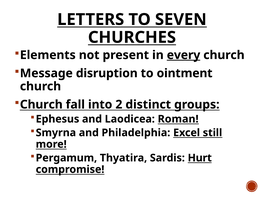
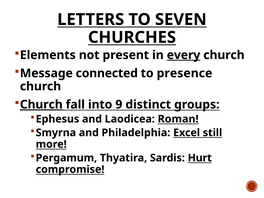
disruption: disruption -> connected
ointment: ointment -> presence
Church at (41, 105) underline: none -> present
2: 2 -> 9
